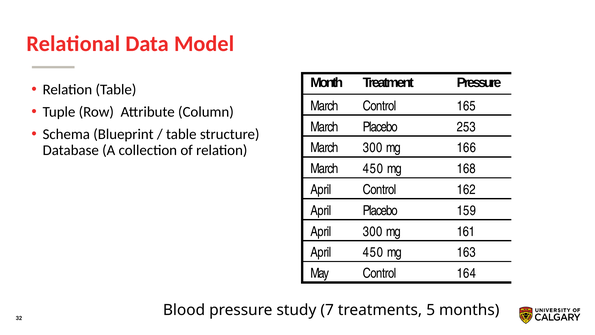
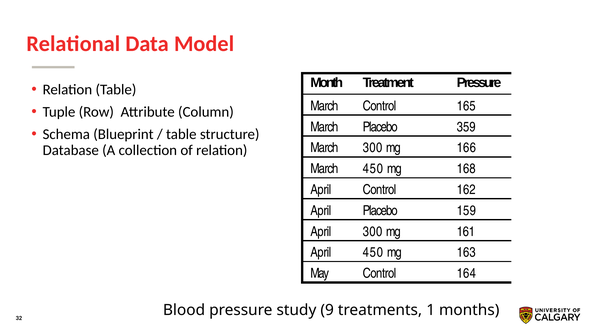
253: 253 -> 359
7: 7 -> 9
5: 5 -> 1
